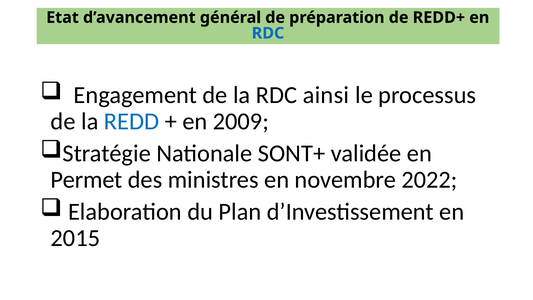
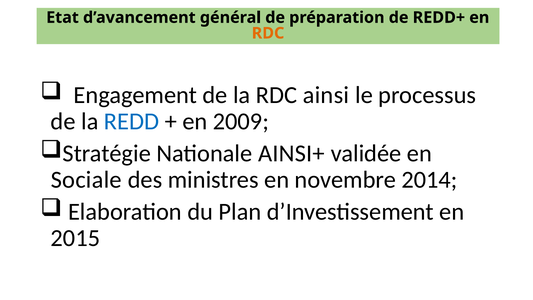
RDC at (268, 33) colour: blue -> orange
SONT+: SONT+ -> AINSI+
Permet: Permet -> Sociale
2022: 2022 -> 2014
